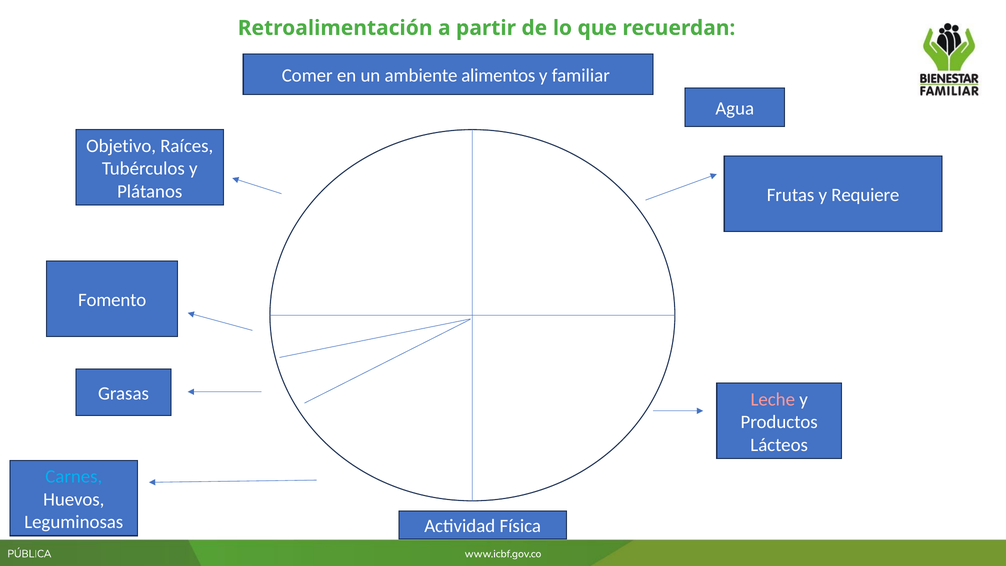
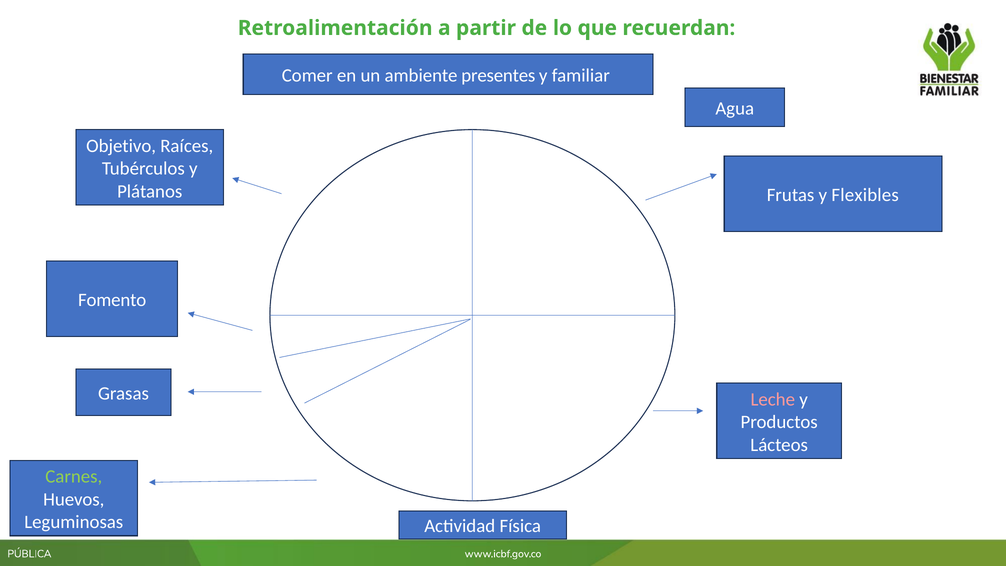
alimentos: alimentos -> presentes
Requiere: Requiere -> Flexibles
Carnes colour: light blue -> light green
